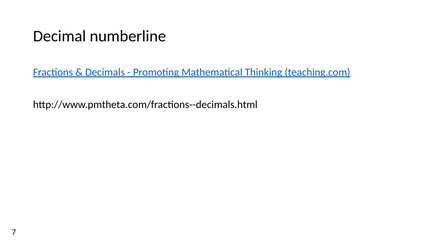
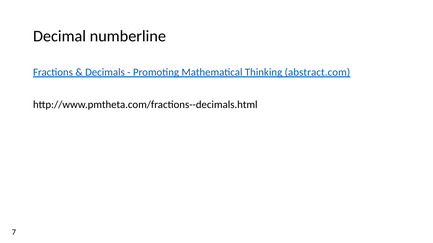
teaching.com: teaching.com -> abstract.com
